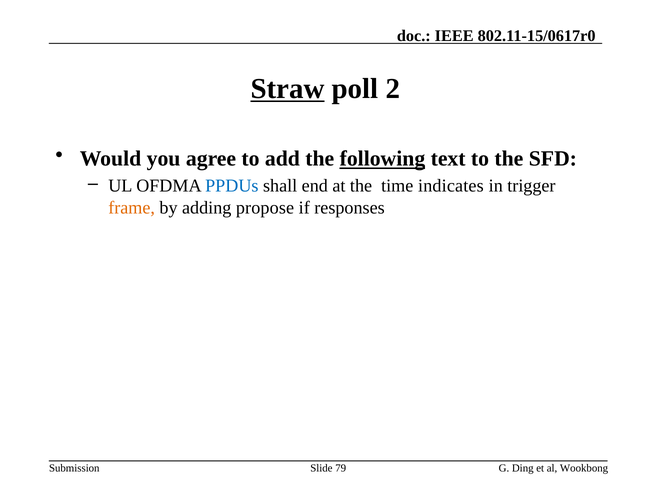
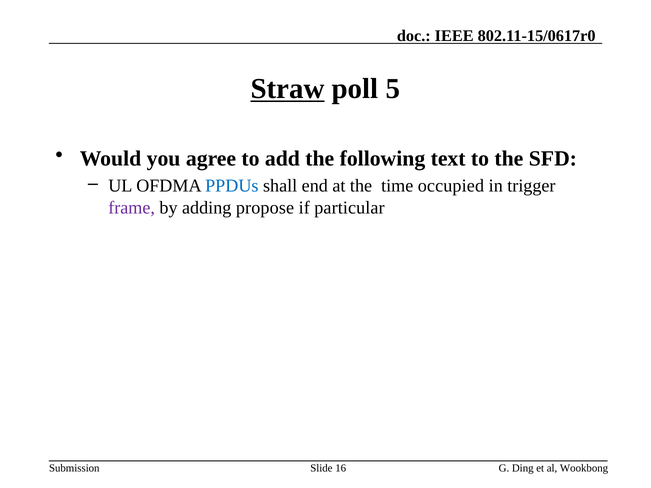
2: 2 -> 5
following underline: present -> none
indicates: indicates -> occupied
frame colour: orange -> purple
responses: responses -> particular
79: 79 -> 16
